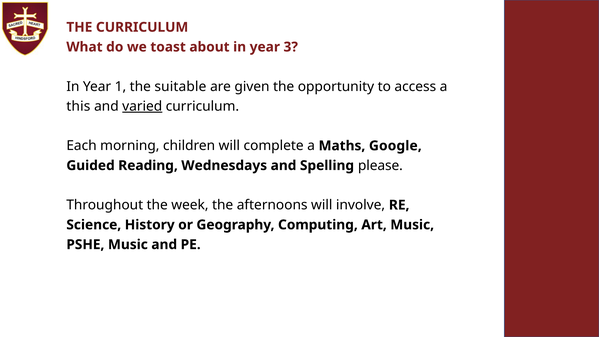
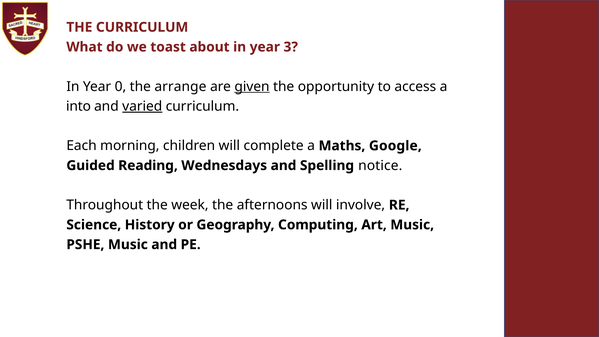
1: 1 -> 0
suitable: suitable -> arrange
given underline: none -> present
this: this -> into
please: please -> notice
